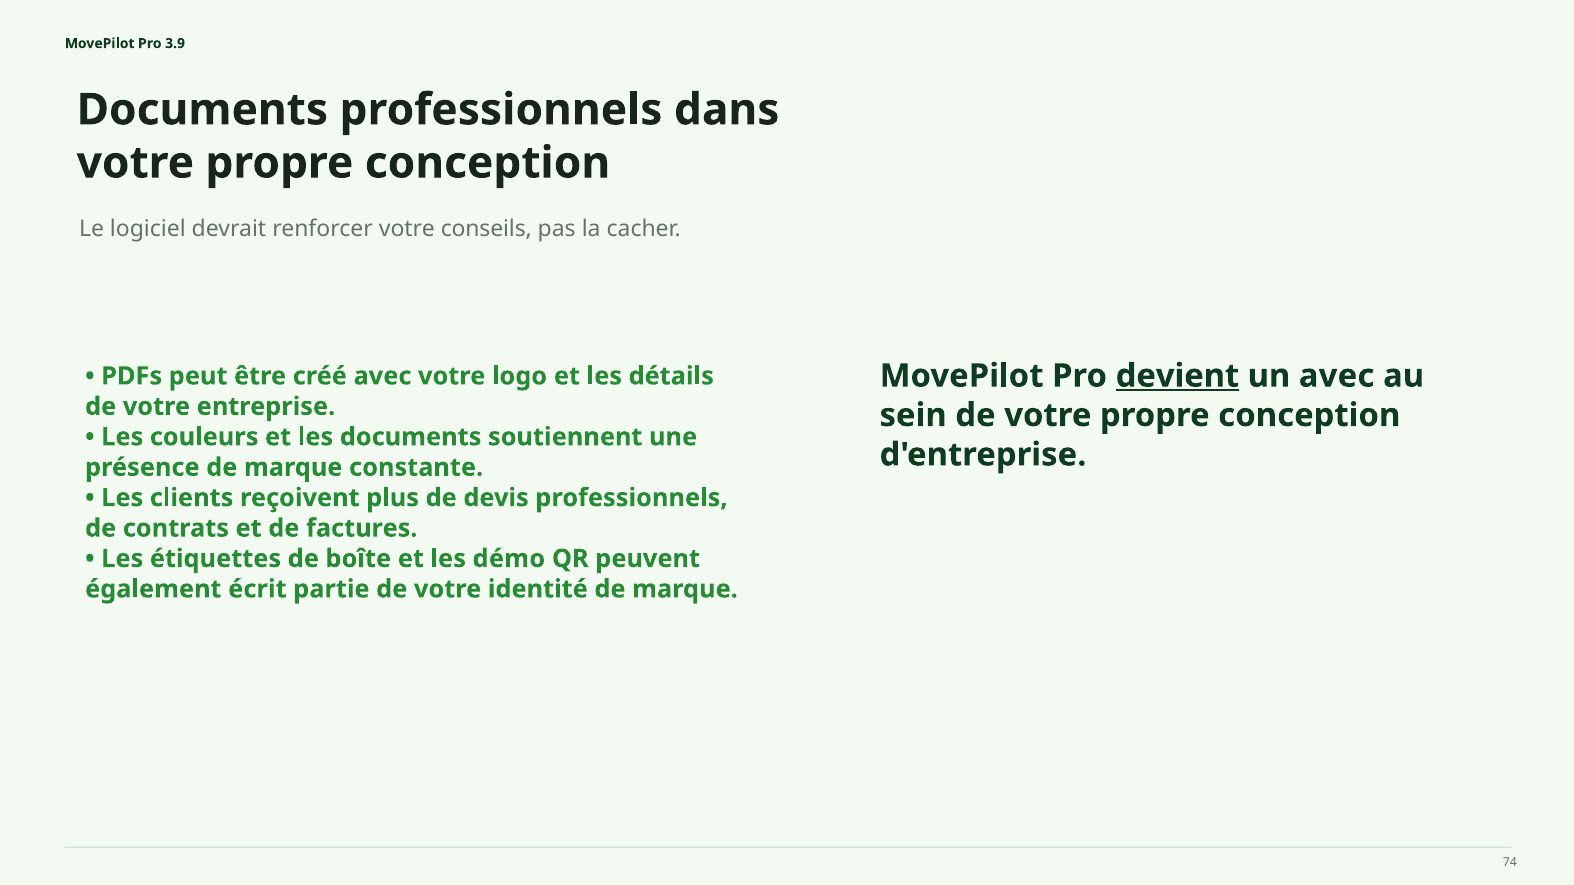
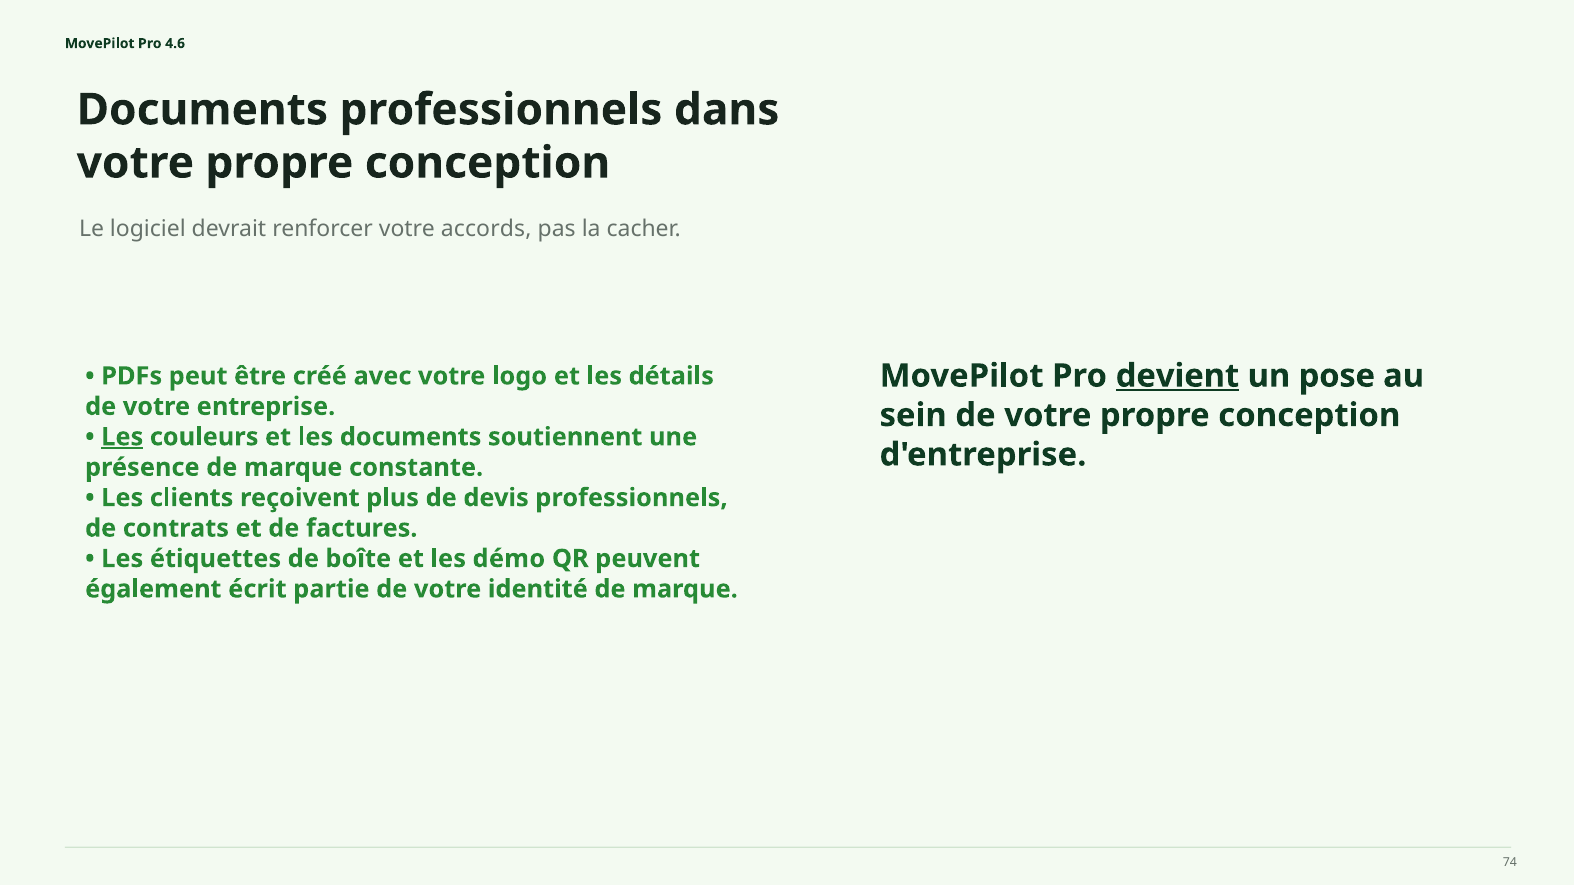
3.9: 3.9 -> 4.6
conseils: conseils -> accords
un avec: avec -> pose
Les at (122, 437) underline: none -> present
